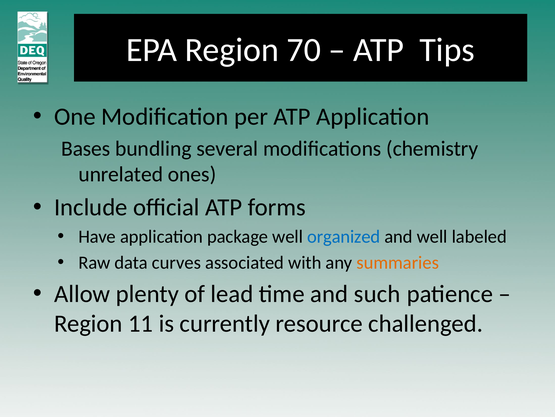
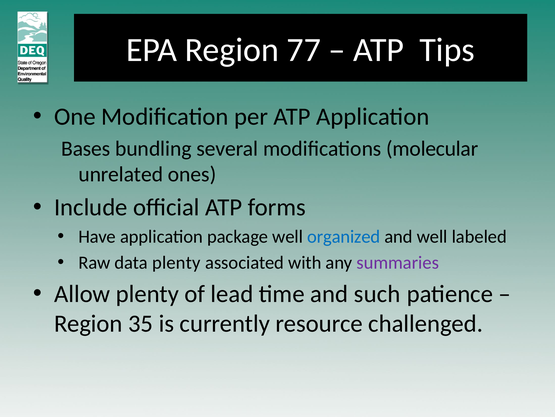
70: 70 -> 77
chemistry: chemistry -> molecular
data curves: curves -> plenty
summaries colour: orange -> purple
11: 11 -> 35
